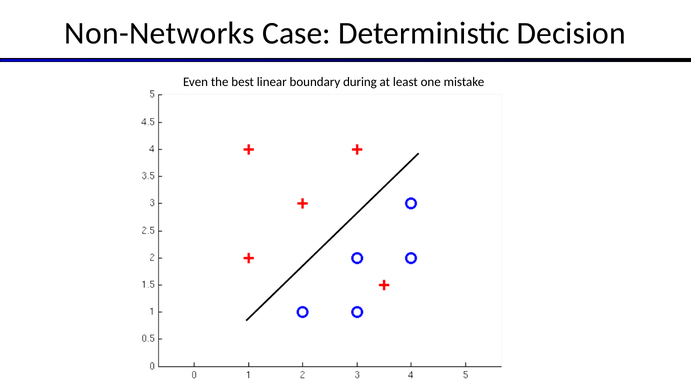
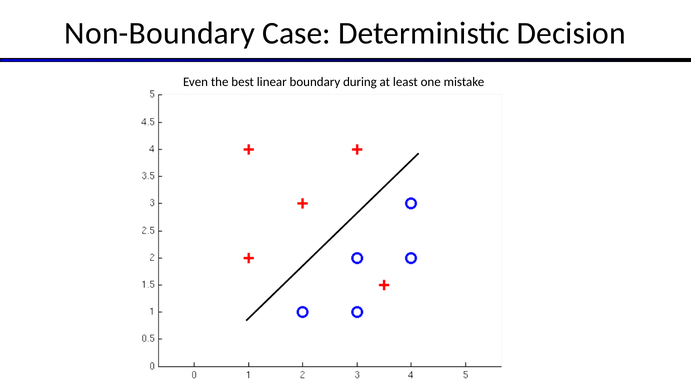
Non-Networks: Non-Networks -> Non-Boundary
